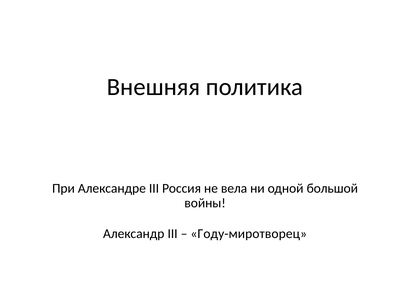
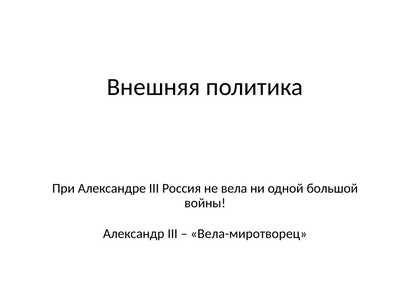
Году-миротворец: Году-миротворец -> Вела-миротворец
